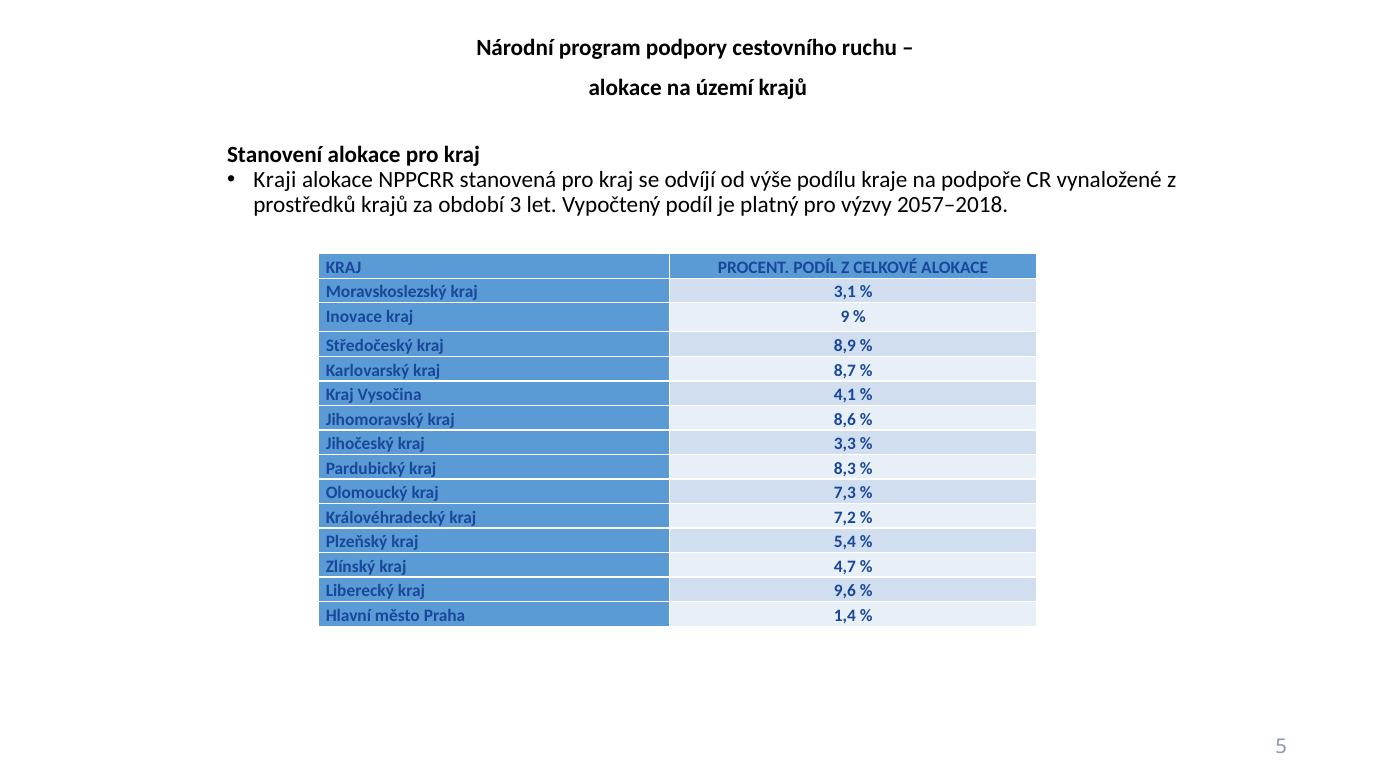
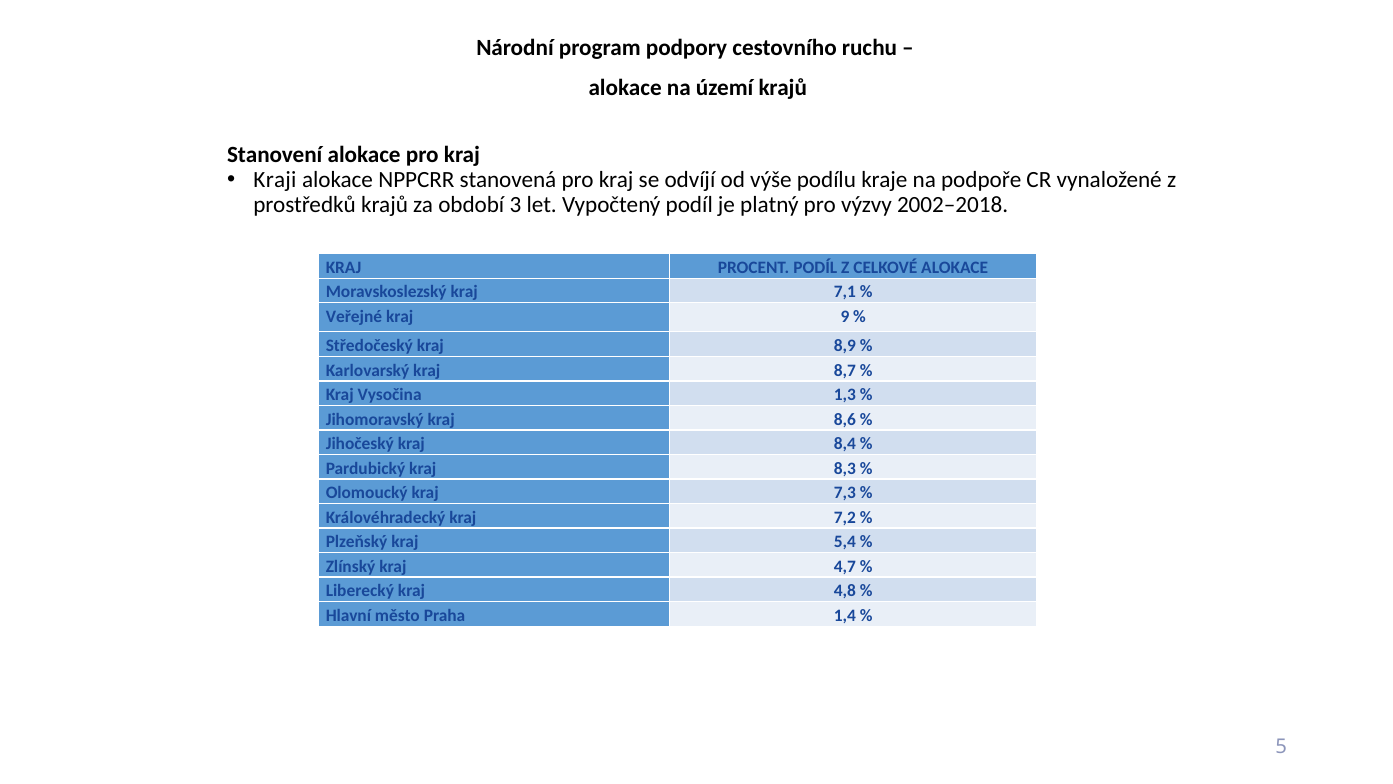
2057–2018: 2057–2018 -> 2002–2018
3,1: 3,1 -> 7,1
Inovace: Inovace -> Veřejné
4,1: 4,1 -> 1,3
3,3: 3,3 -> 8,4
9,6: 9,6 -> 4,8
